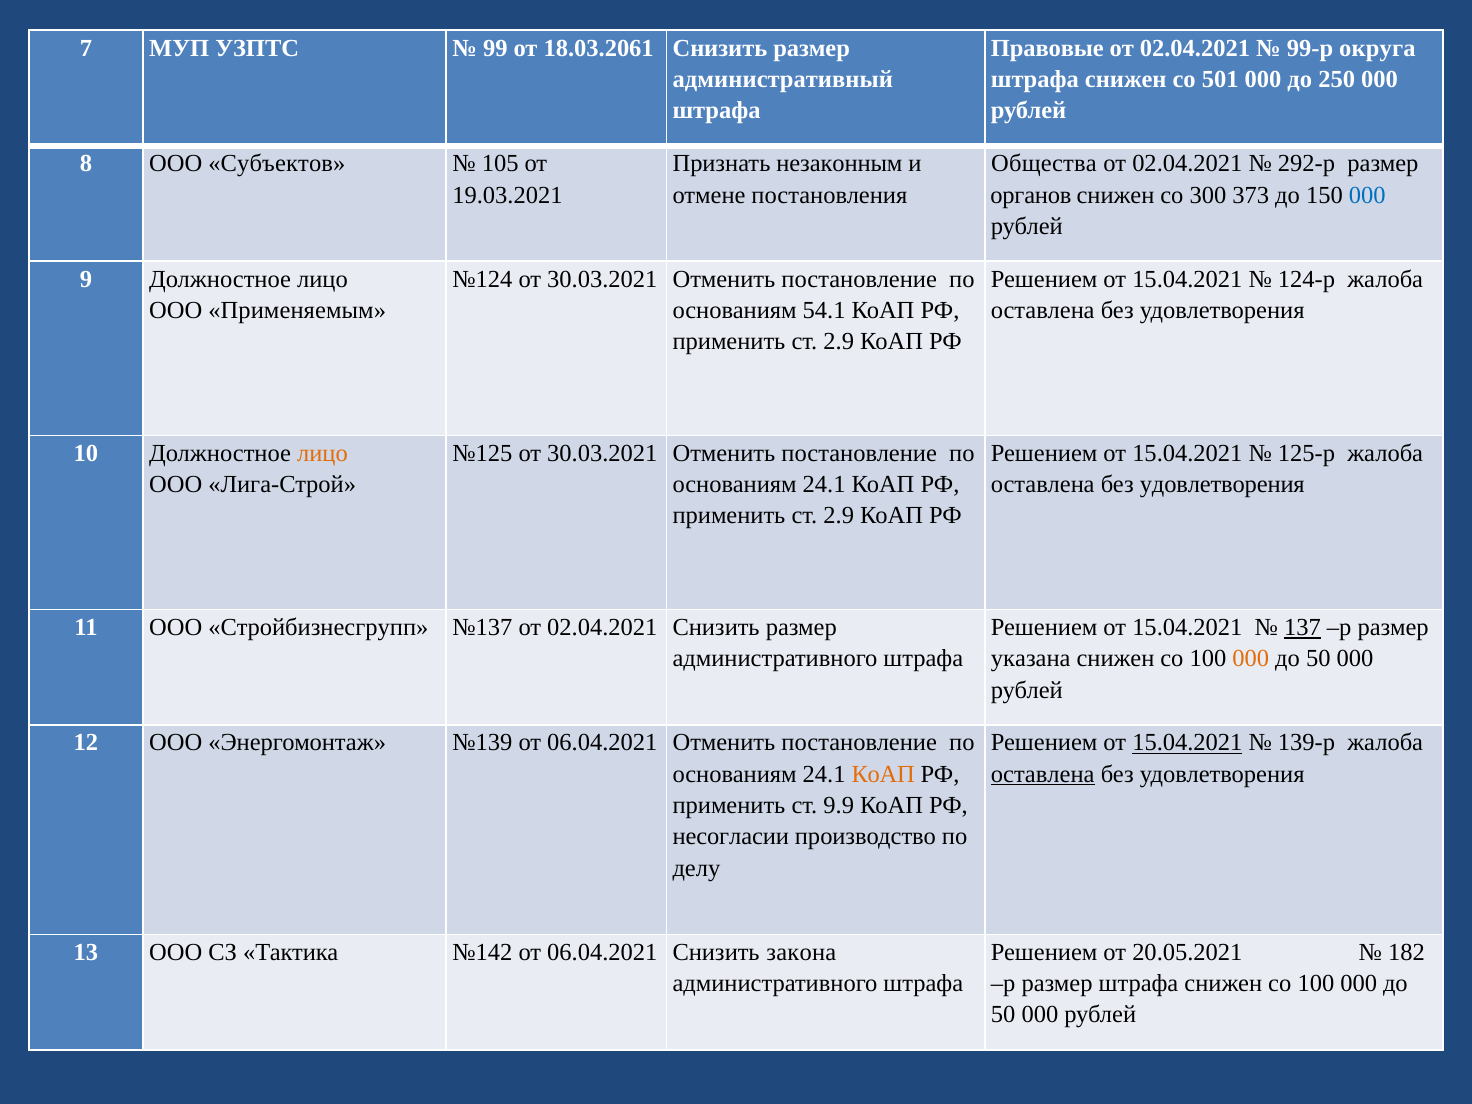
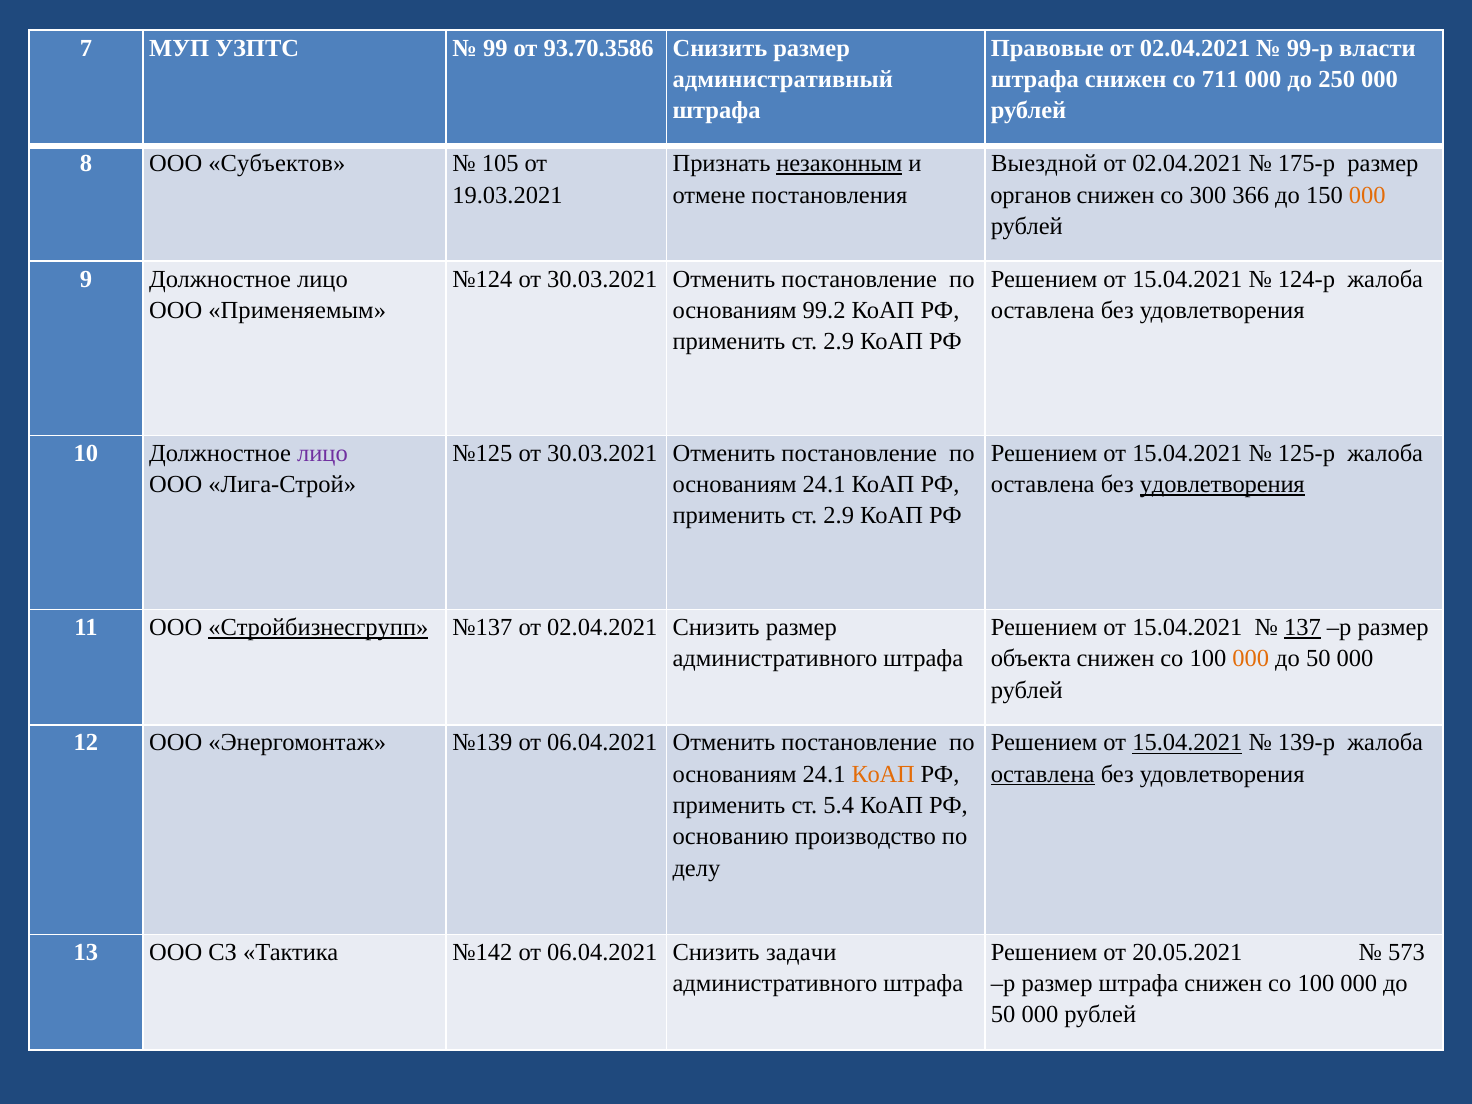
18.03.2061: 18.03.2061 -> 93.70.3586
округа: округа -> власти
501: 501 -> 711
незаконным underline: none -> present
Общества: Общества -> Выездной
292-р: 292-р -> 175-р
373: 373 -> 366
000 at (1367, 195) colour: blue -> orange
54.1: 54.1 -> 99.2
лицо at (323, 453) colour: orange -> purple
удовлетворения at (1222, 485) underline: none -> present
Стройбизнесгрупп underline: none -> present
указана: указана -> объекта
9.9: 9.9 -> 5.4
несогласии: несогласии -> основанию
закона: закона -> задачи
182: 182 -> 573
